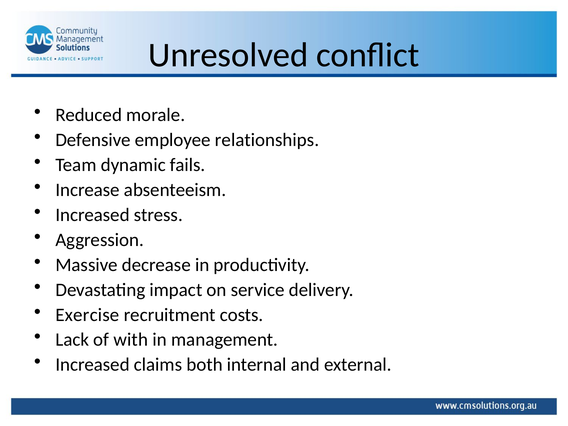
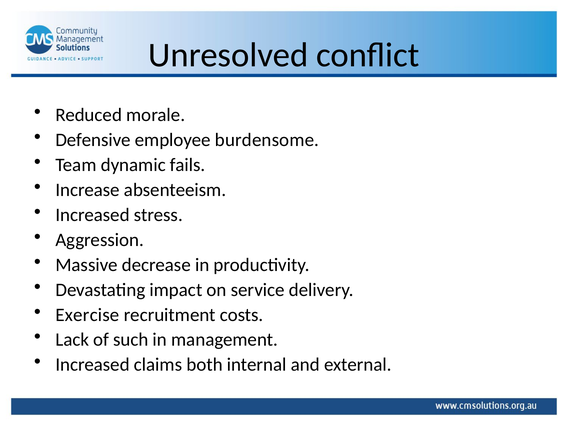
relationships: relationships -> burdensome
with: with -> such
